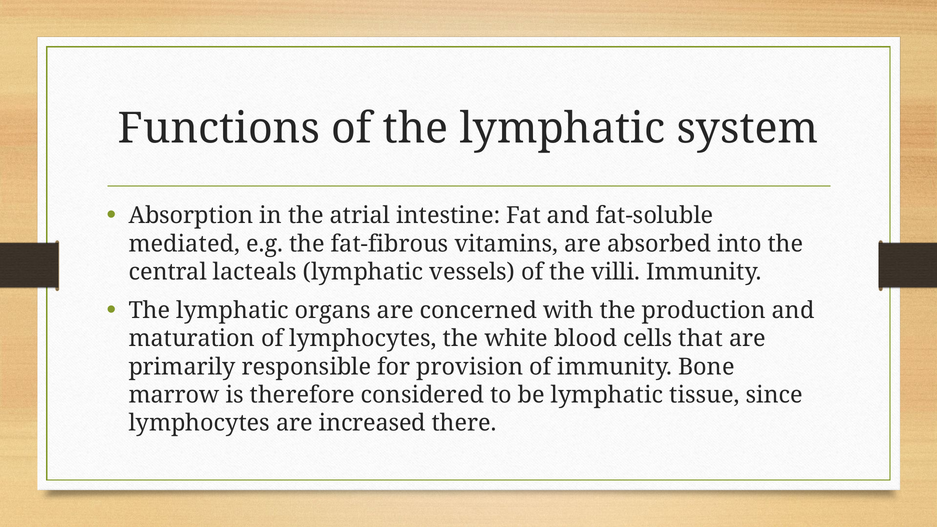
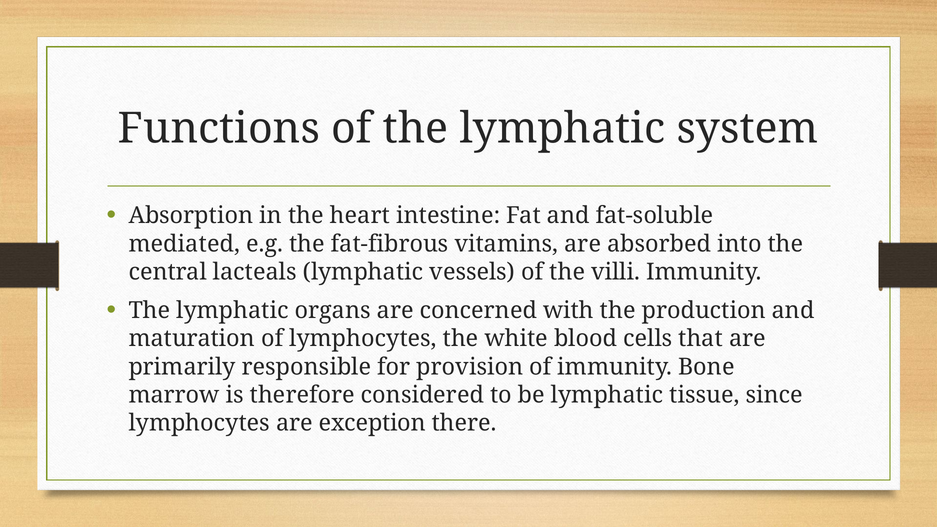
atrial: atrial -> heart
increased: increased -> exception
